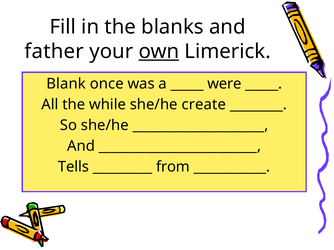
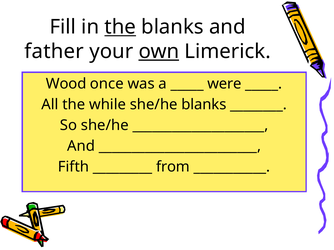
the at (120, 27) underline: none -> present
Blank: Blank -> Wood
she/he create: create -> blanks
Tells: Tells -> Fifth
